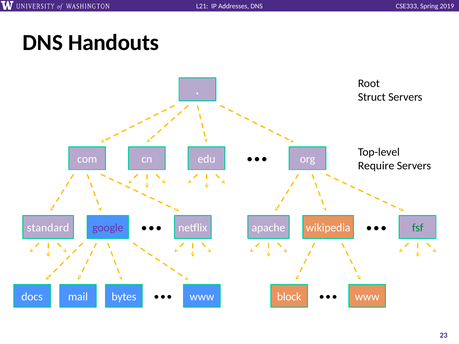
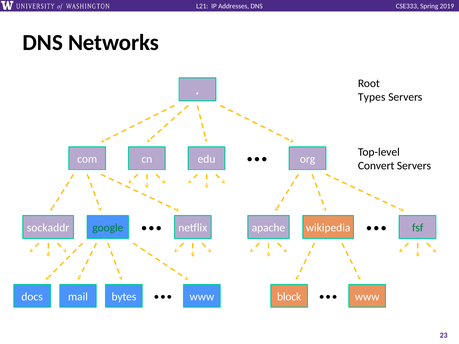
Handouts: Handouts -> Networks
Struct: Struct -> Types
Require: Require -> Convert
standard: standard -> sockaddr
google colour: purple -> green
